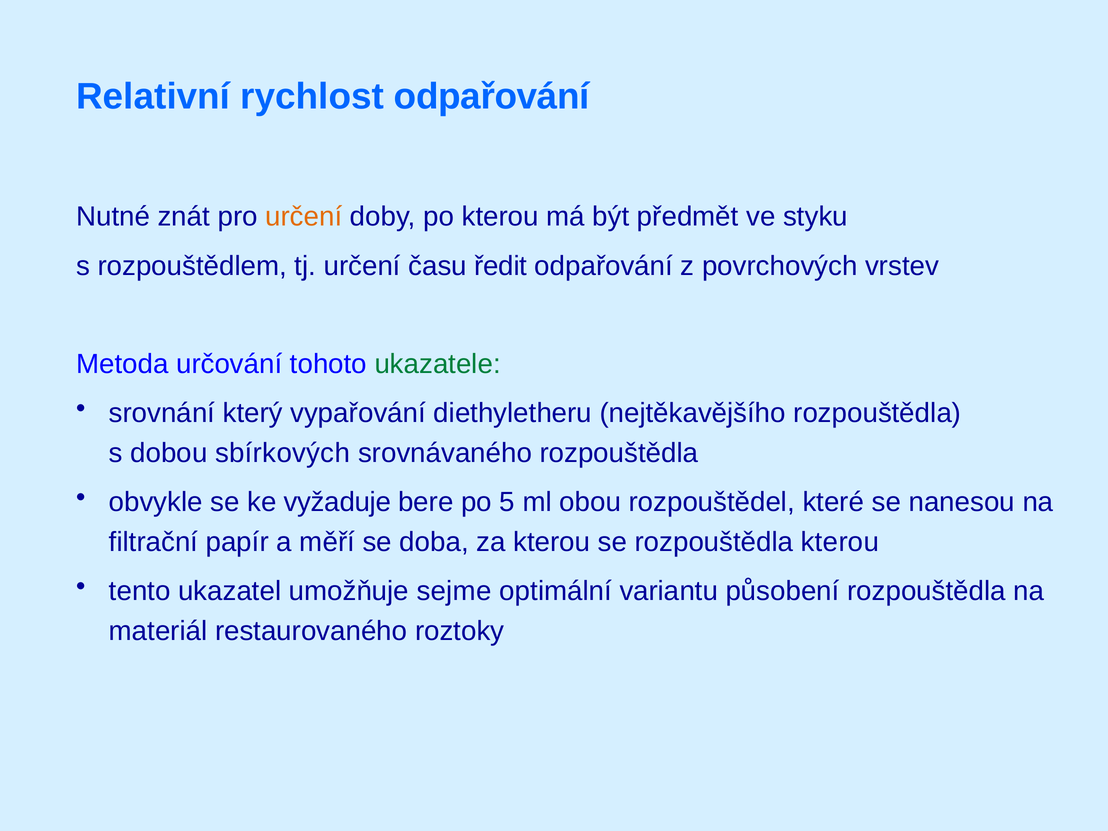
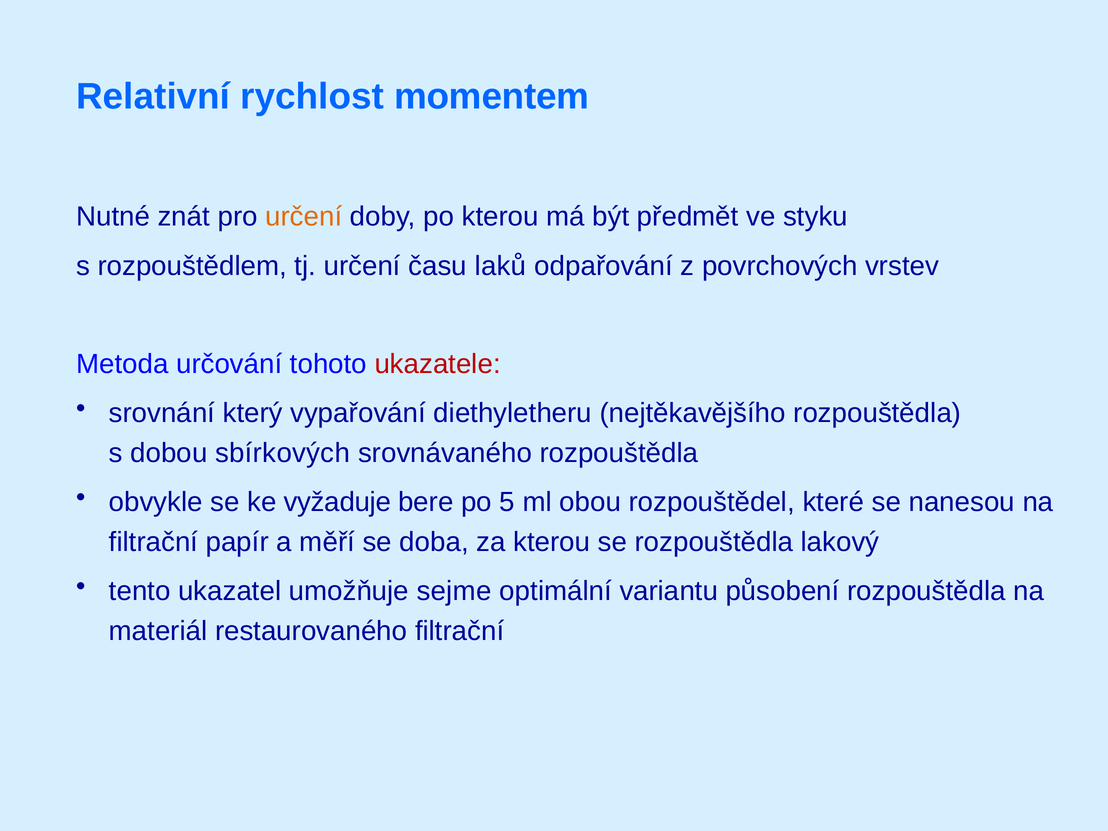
rychlost odpařování: odpařování -> momentem
ředit: ředit -> laků
ukazatele colour: green -> red
rozpouštědla kterou: kterou -> lakový
restaurovaného roztoky: roztoky -> filtrační
